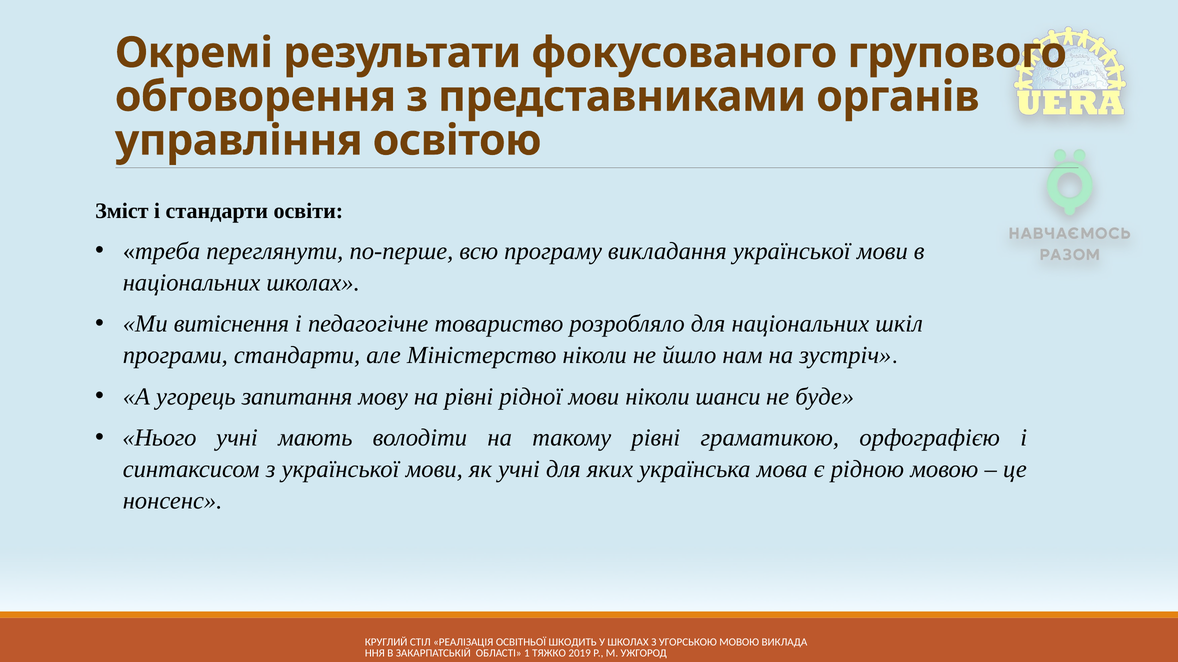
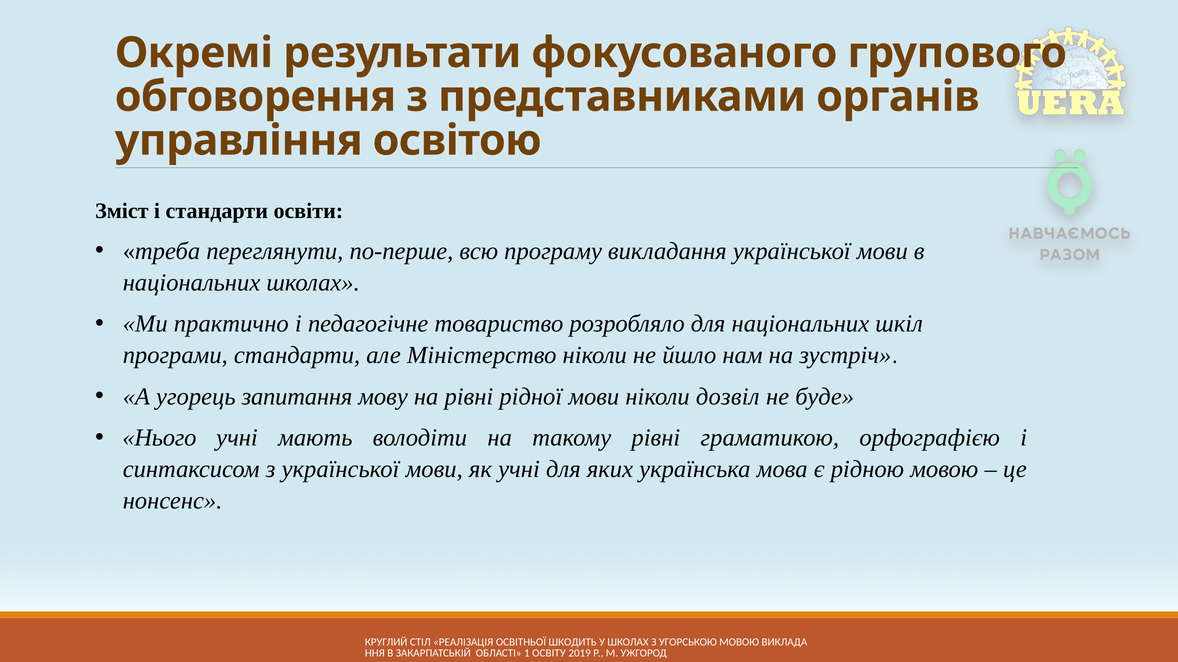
витіснення: витіснення -> практично
шанси: шанси -> дозвіл
ТЯЖКО: ТЯЖКО -> ОСВІТУ
